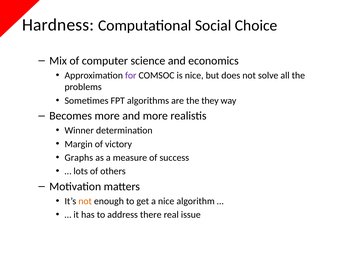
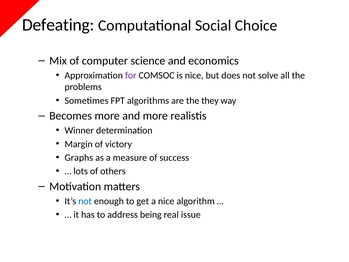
Hardness: Hardness -> Defeating
not at (85, 201) colour: orange -> blue
there: there -> being
